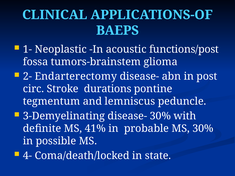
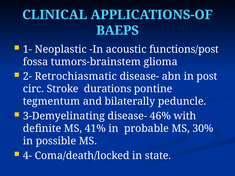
Endarterectomy: Endarterectomy -> Retrochiasmatic
lemniscus: lemniscus -> bilaterally
disease- 30%: 30% -> 46%
